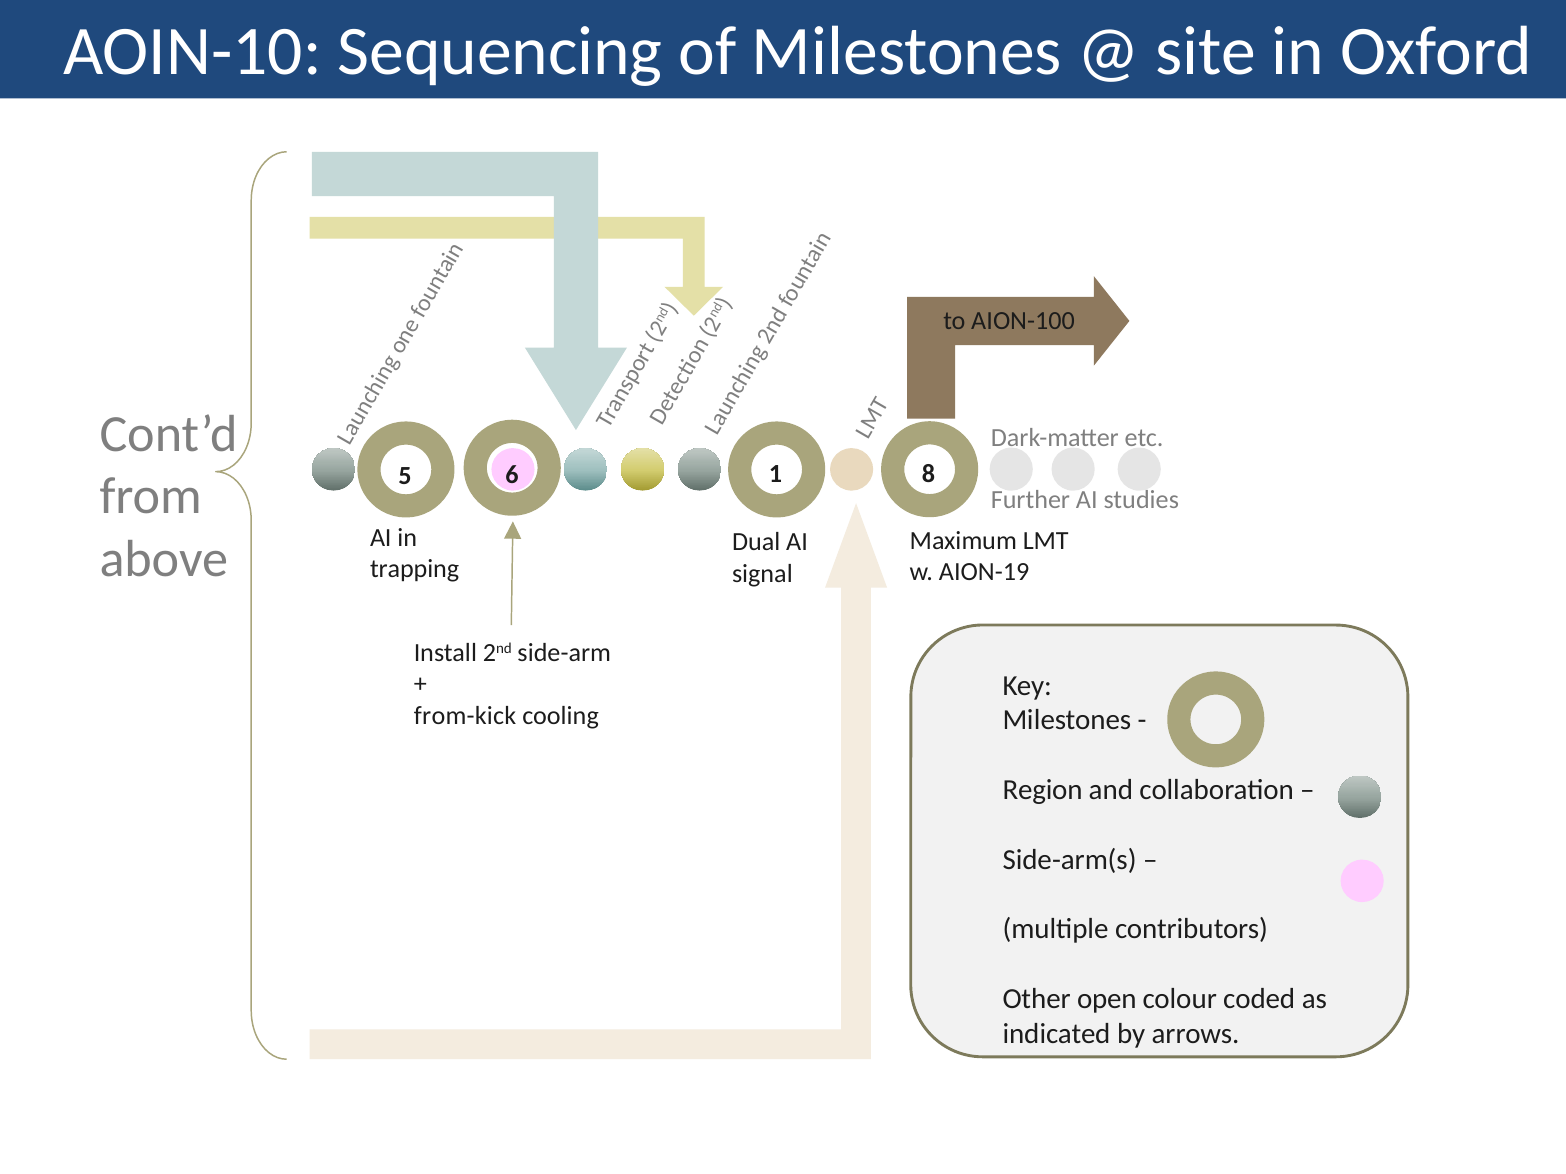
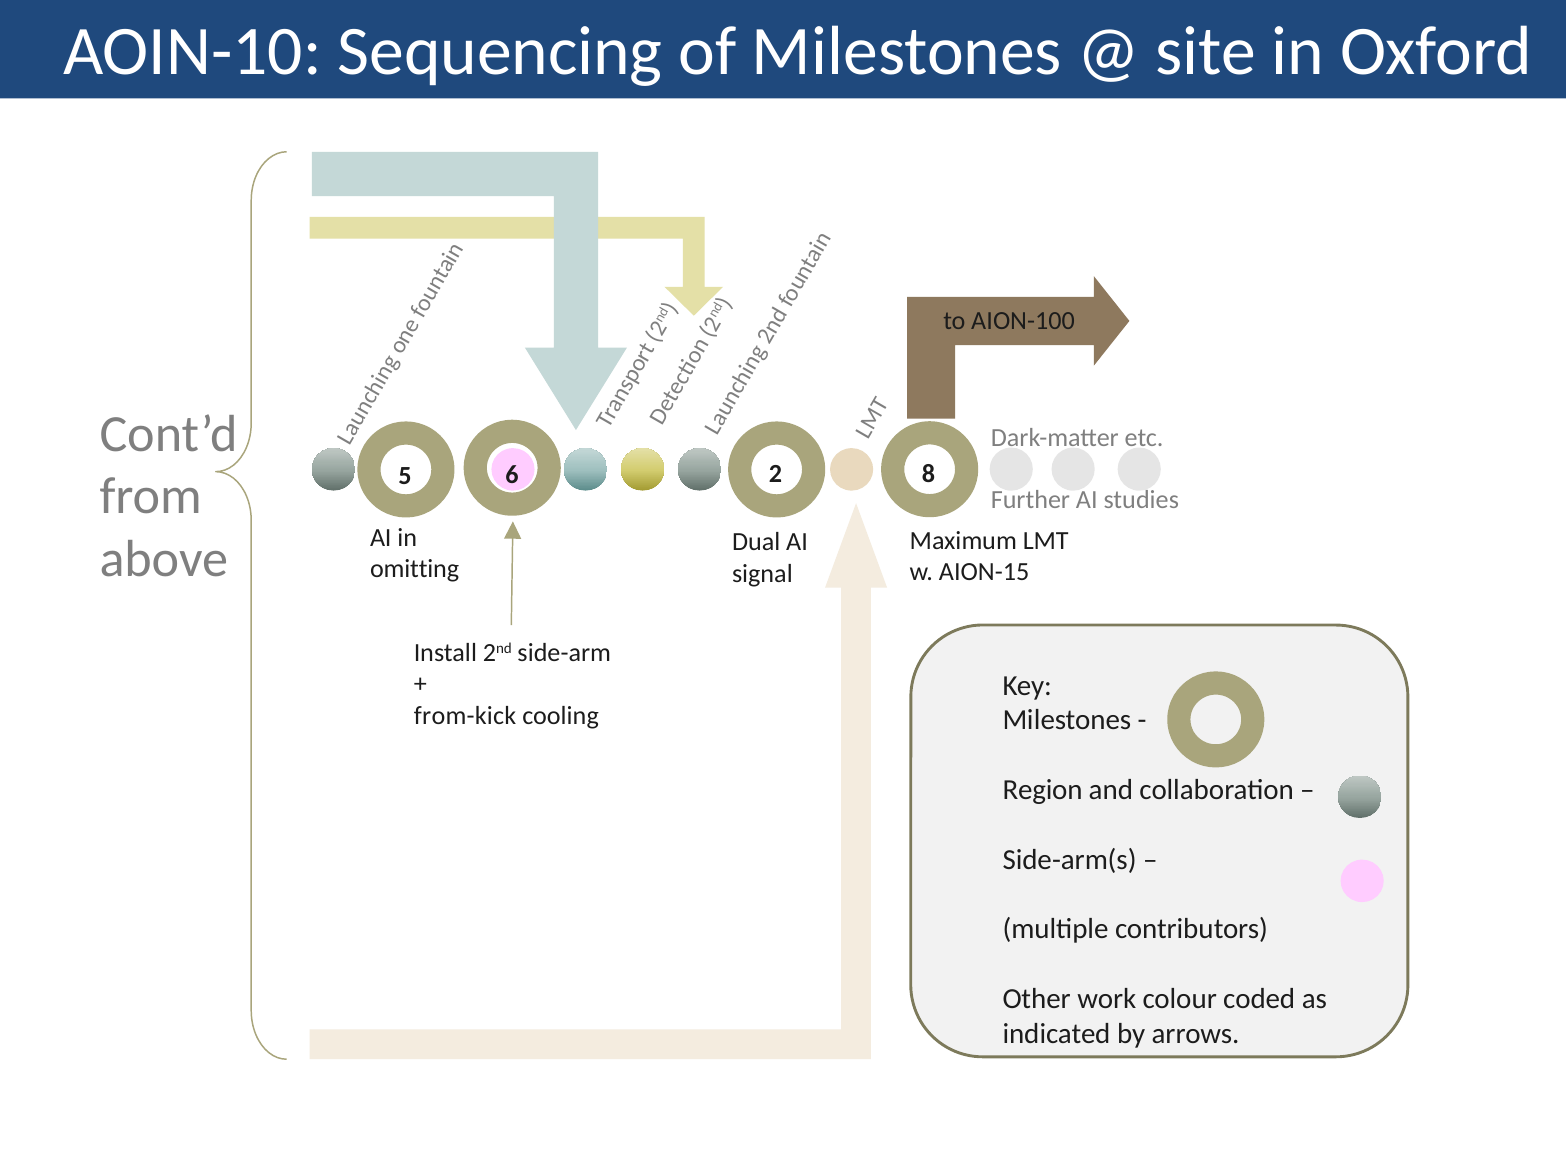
6 1: 1 -> 2
trapping: trapping -> omitting
AION-19: AION-19 -> AION-15
open: open -> work
